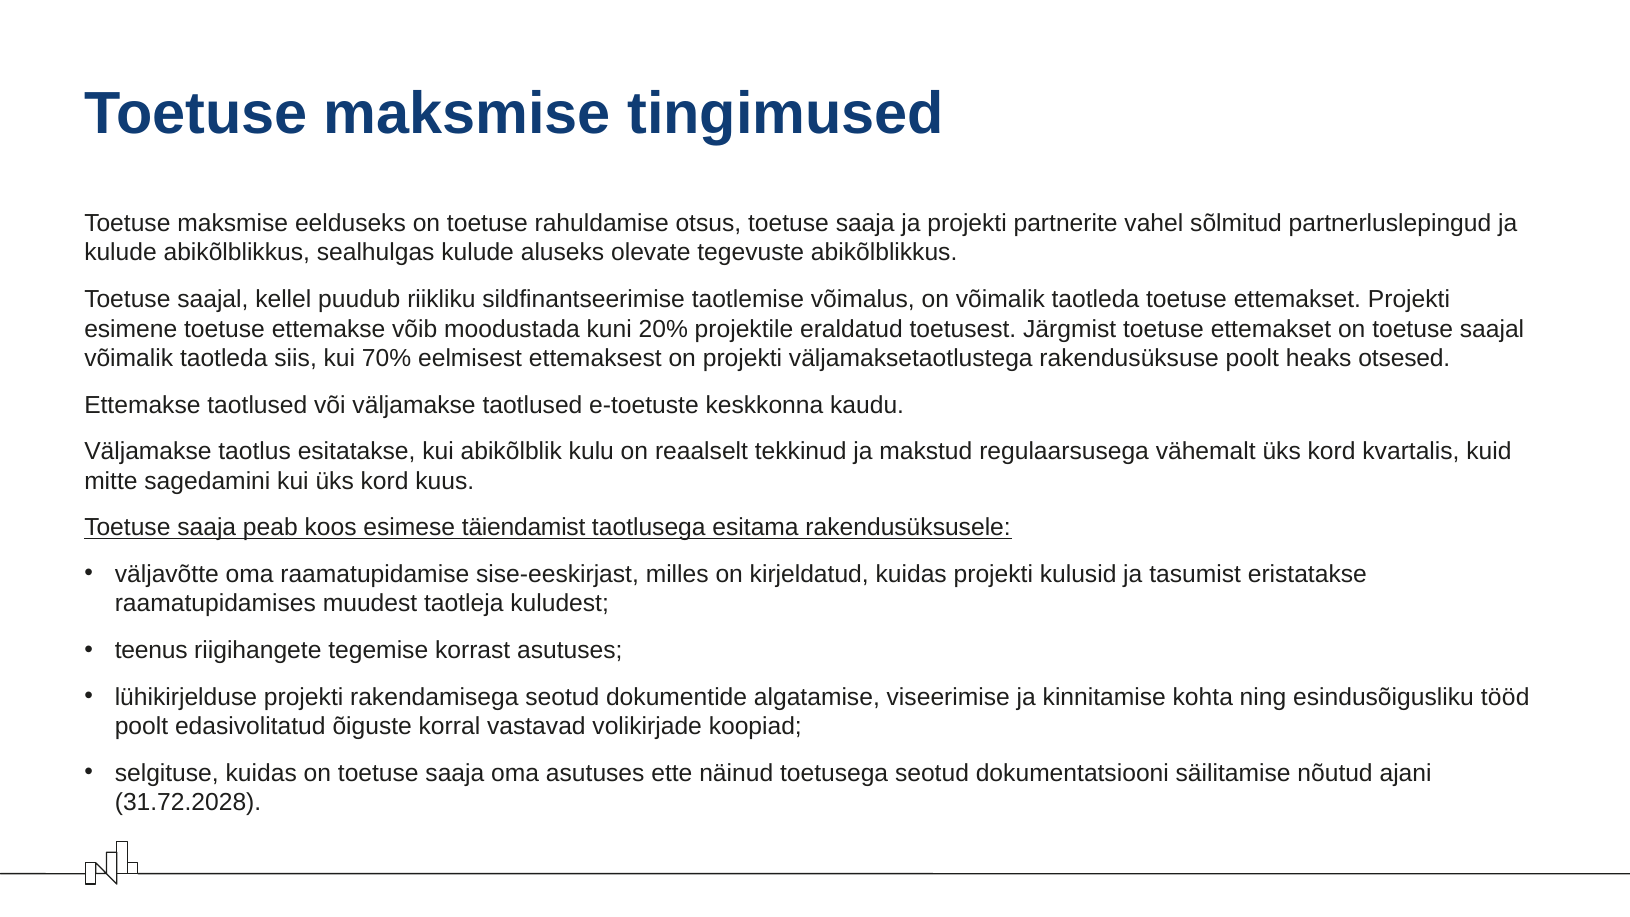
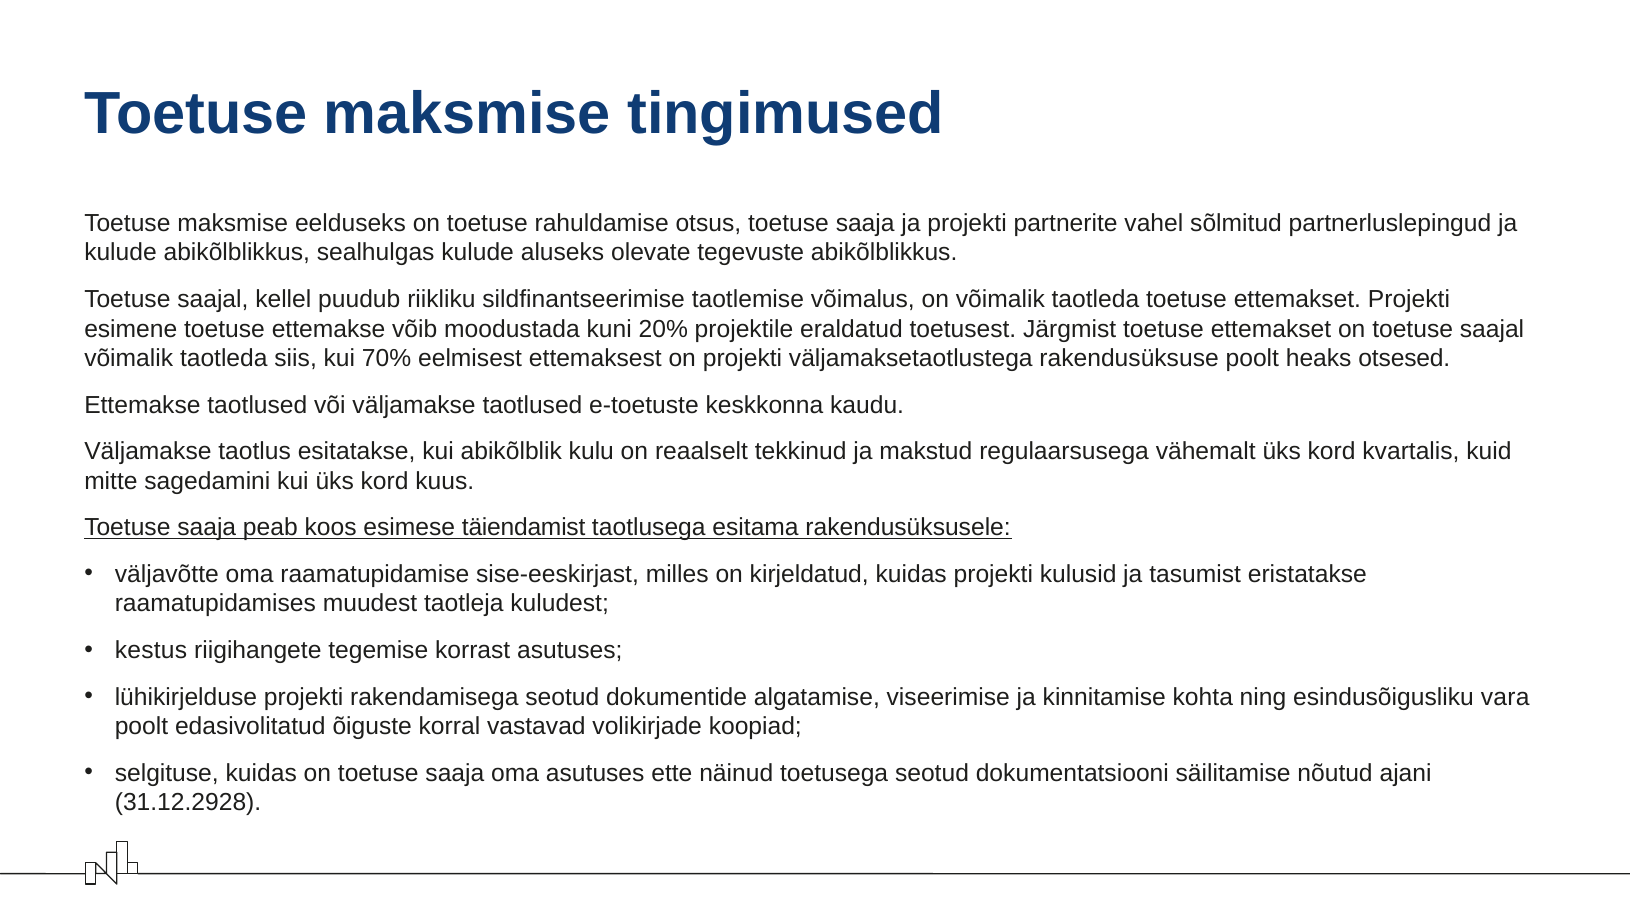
teenus: teenus -> kestus
tööd: tööd -> vara
31.72.2028: 31.72.2028 -> 31.12.2928
